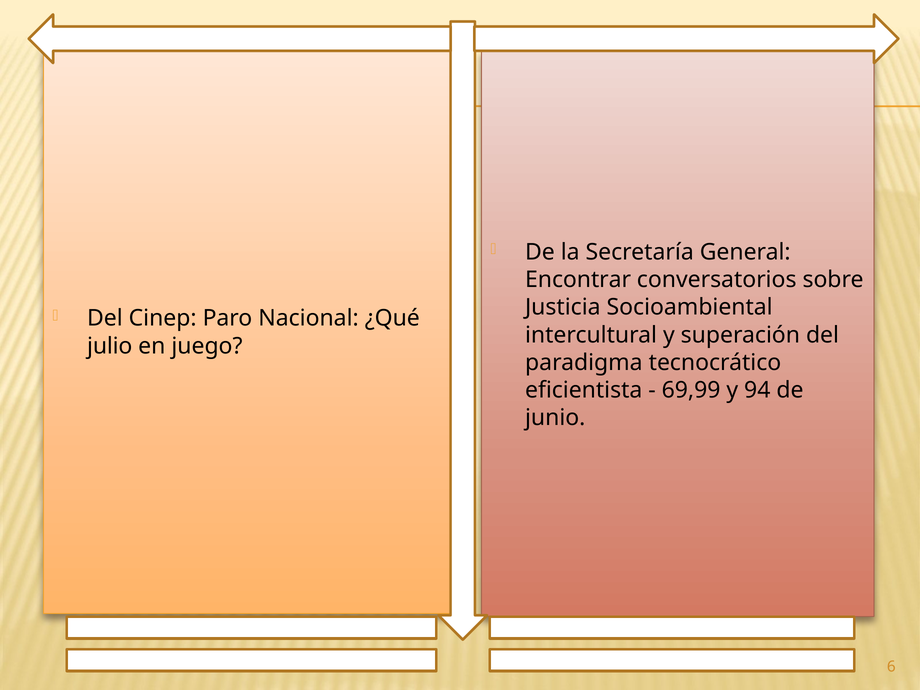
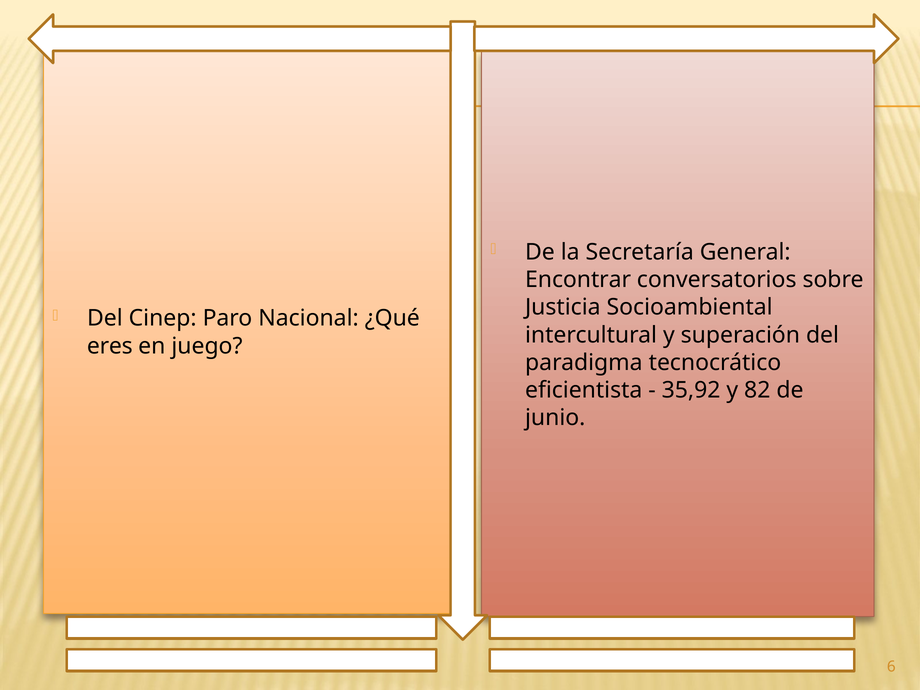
julio: julio -> eres
69,99: 69,99 -> 35,92
94: 94 -> 82
